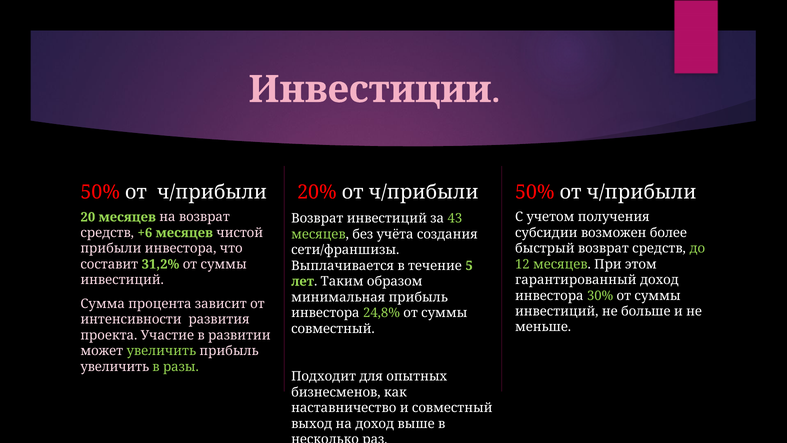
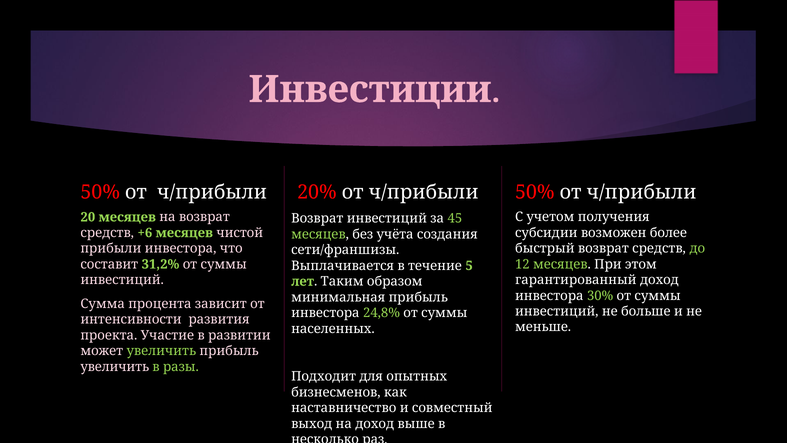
43: 43 -> 45
совместный at (333, 328): совместный -> населенных
